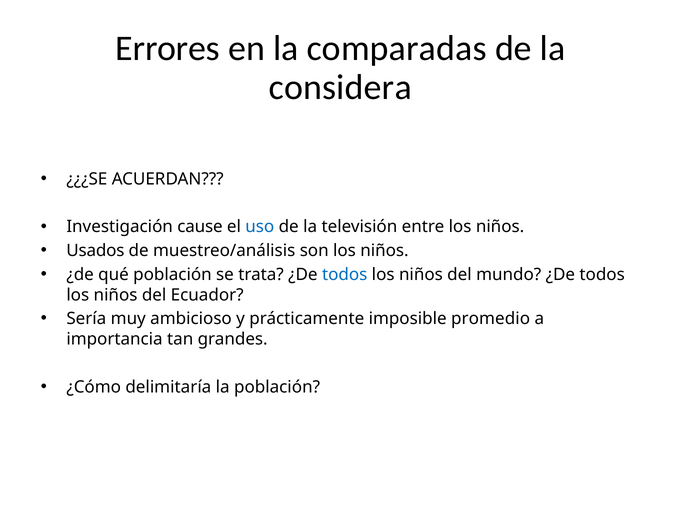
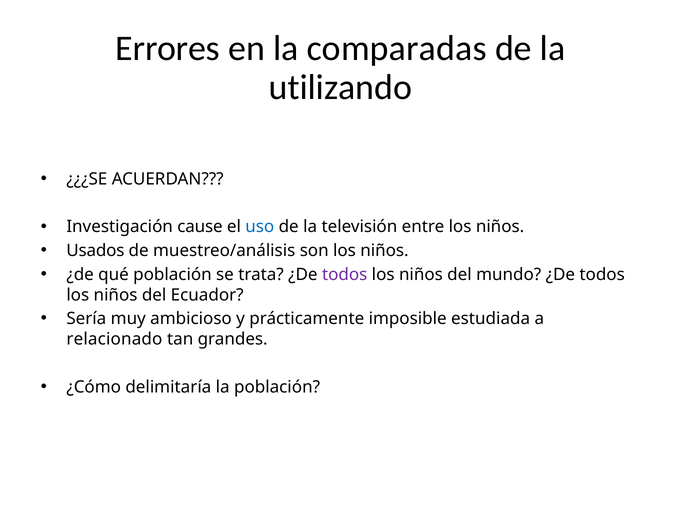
considera: considera -> utilizando
todos at (345, 274) colour: blue -> purple
promedio: promedio -> estudiada
importancia: importancia -> relacionado
